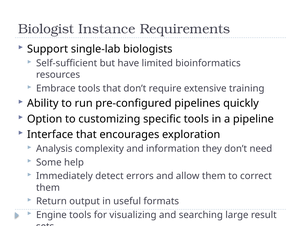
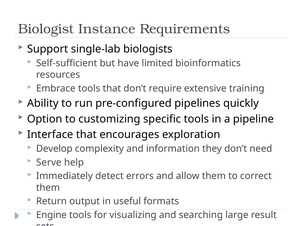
Analysis: Analysis -> Develop
Some: Some -> Serve
